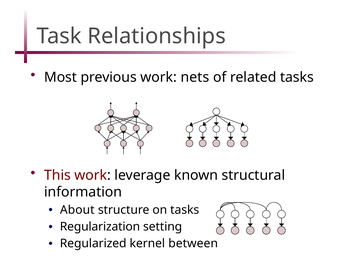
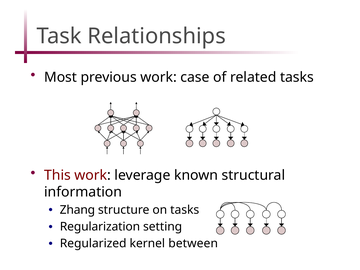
nets: nets -> case
About: About -> Zhang
